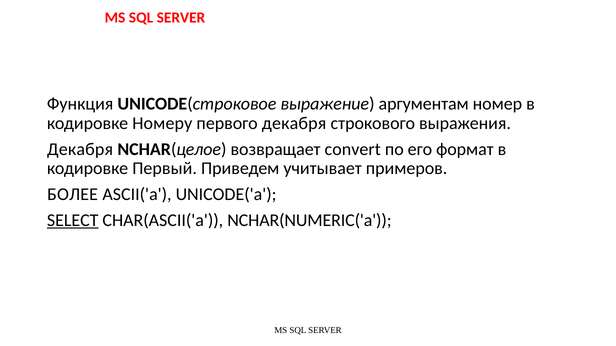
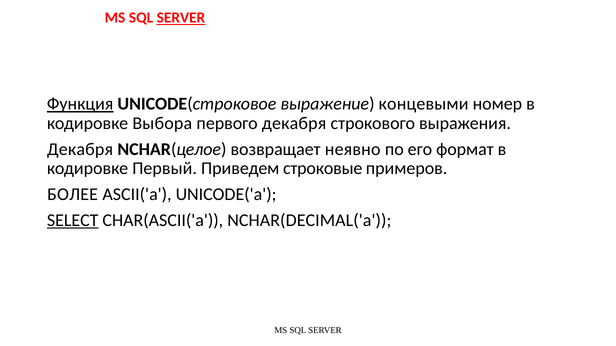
SERVER at (181, 18) underline: none -> present
Функция underline: none -> present
аргументам: аргументам -> концевыми
Номеру: Номеру -> Выбора
convert: convert -> неявно
учитывает: учитывает -> строковые
NCHAR(NUMERIC('а: NCHAR(NUMERIC('а -> NCHAR(DECIMAL('а
